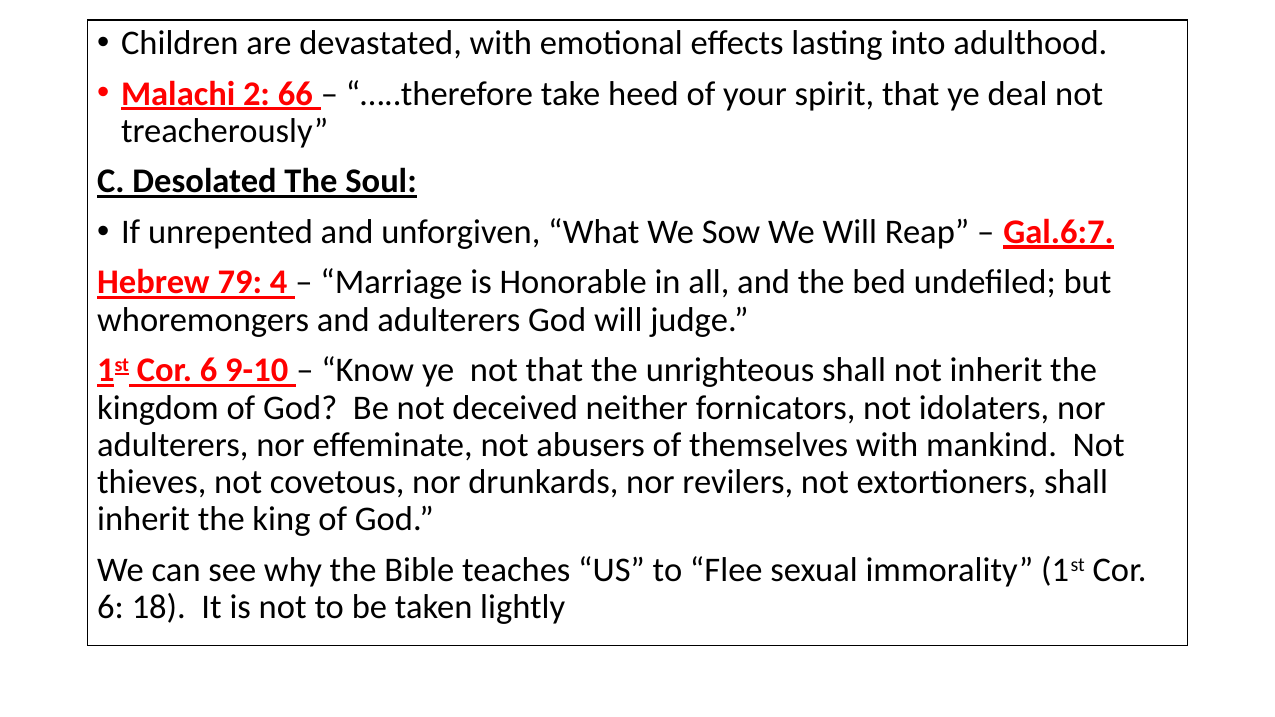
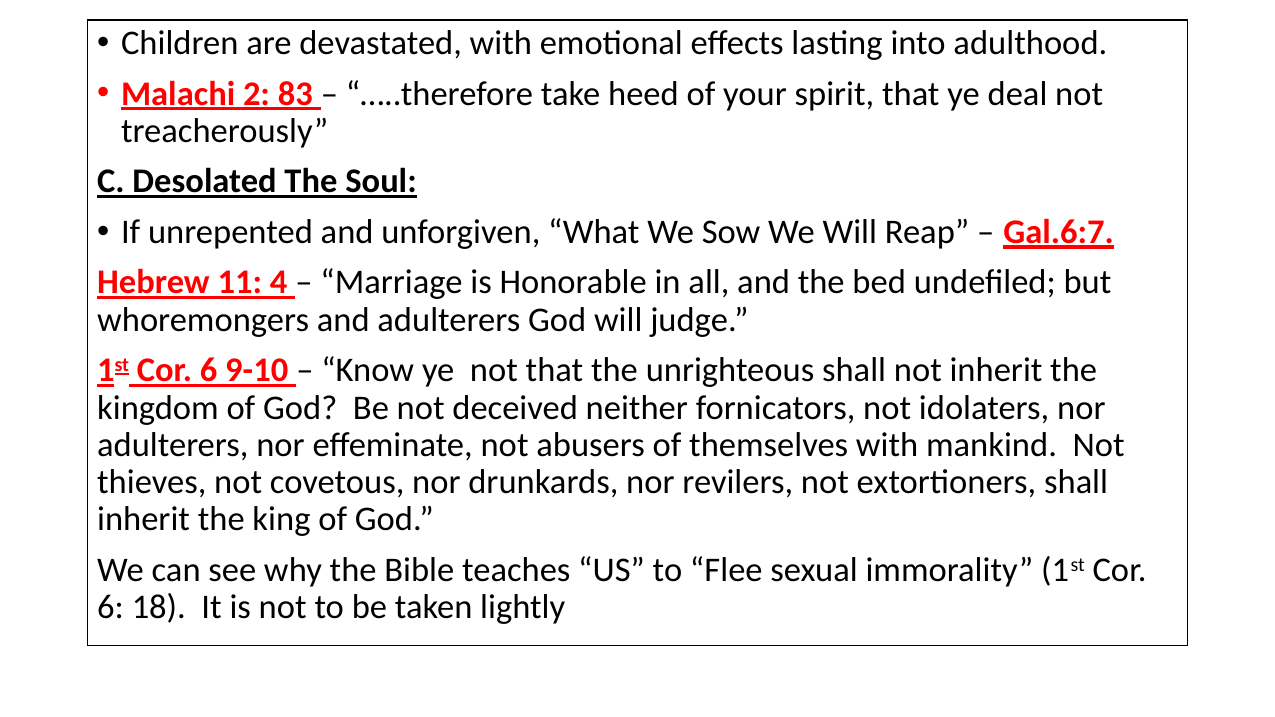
66: 66 -> 83
79: 79 -> 11
